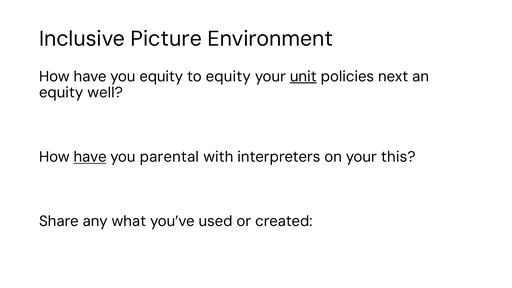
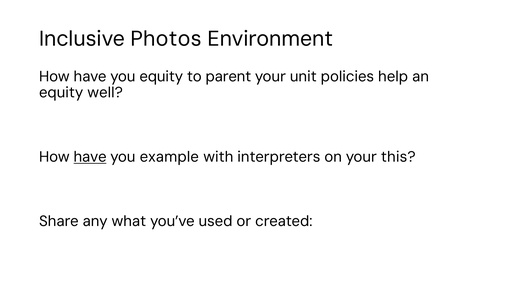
Picture: Picture -> Photos
to equity: equity -> parent
unit underline: present -> none
next: next -> help
parental: parental -> example
